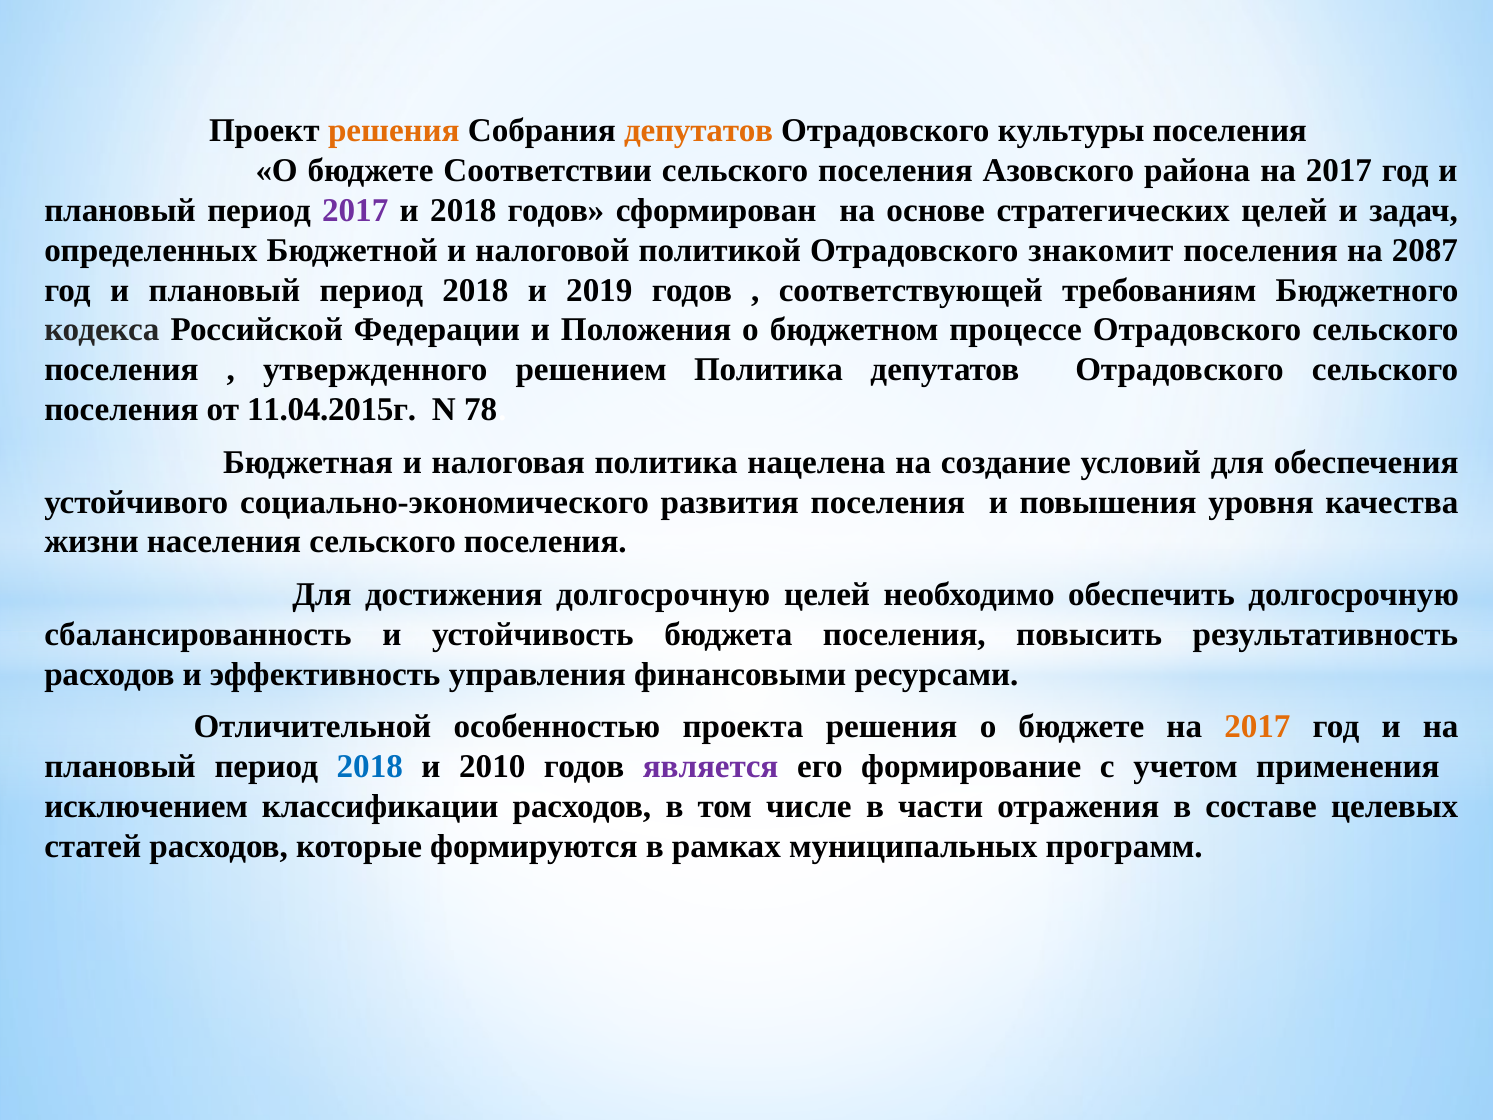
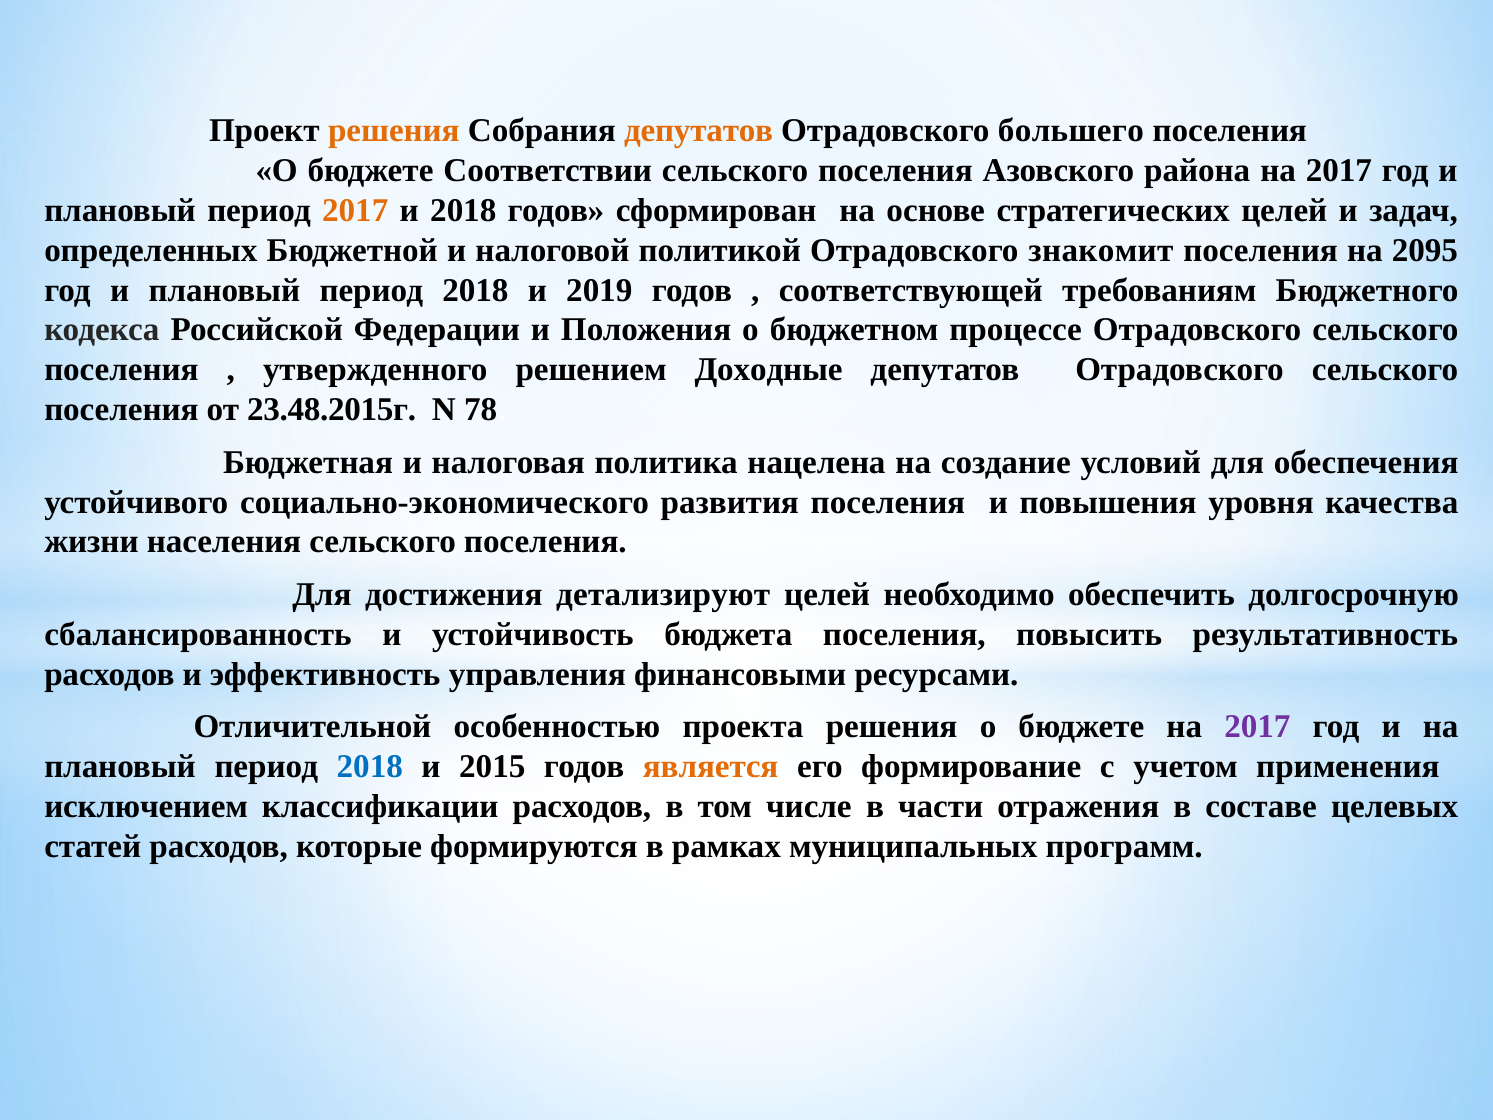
культуры: культуры -> большего
2017 at (355, 211) colour: purple -> orange
2087: 2087 -> 2095
решением Политика: Политика -> Доходные
11.04.2015г: 11.04.2015г -> 23.48.2015г
достижения долгосрочную: долгосрочную -> детализируют
2017 at (1258, 727) colour: orange -> purple
2010: 2010 -> 2015
является colour: purple -> orange
